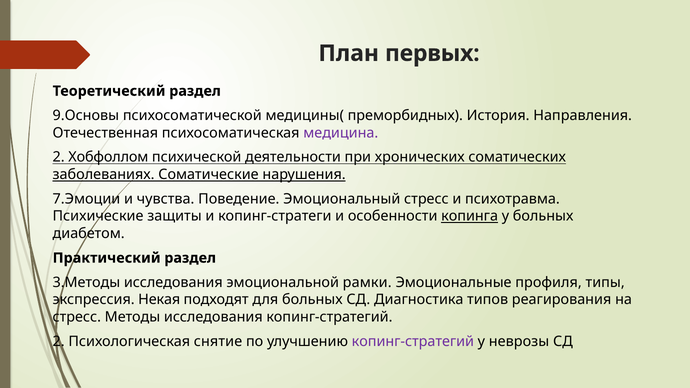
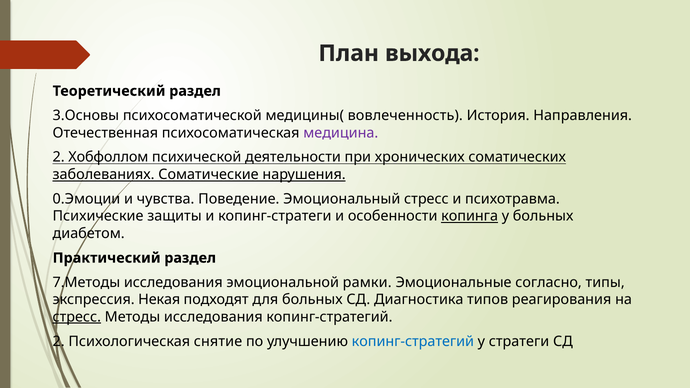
первых: первых -> выхода
9.Основы: 9.Основы -> 3.Основы
преморбидных: преморбидных -> вовлеченность
7.Эмоции: 7.Эмоции -> 0.Эмоции
3.Методы: 3.Методы -> 7.Методы
профиля: профиля -> согласно
стресс at (77, 317) underline: none -> present
копинг-стратегий at (413, 342) colour: purple -> blue
неврозы: неврозы -> стратеги
